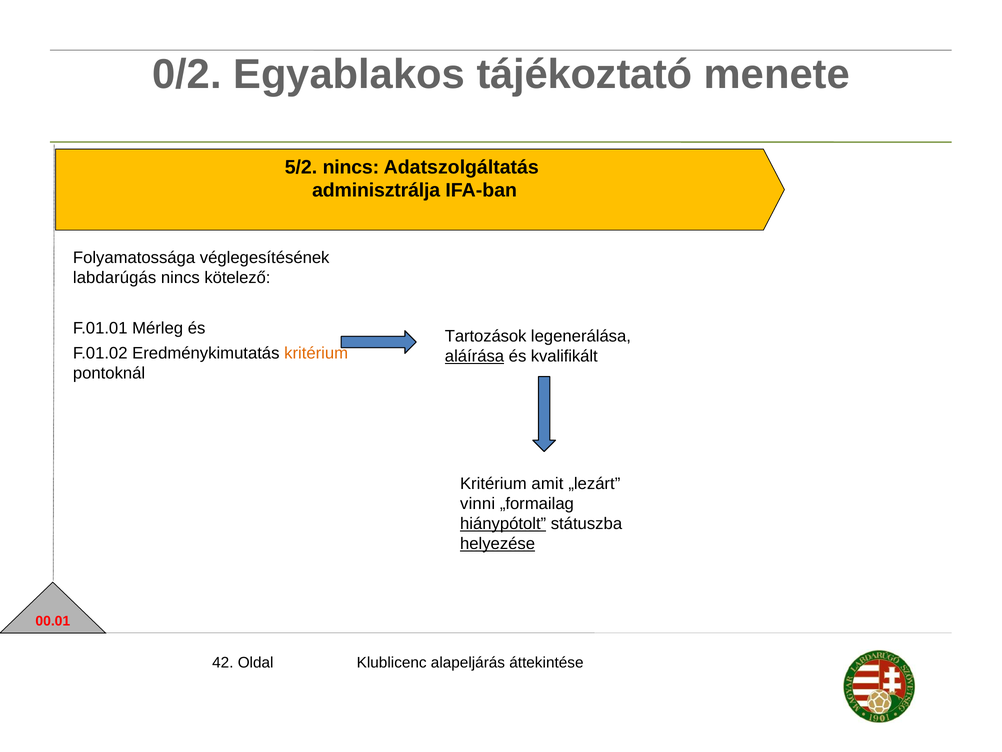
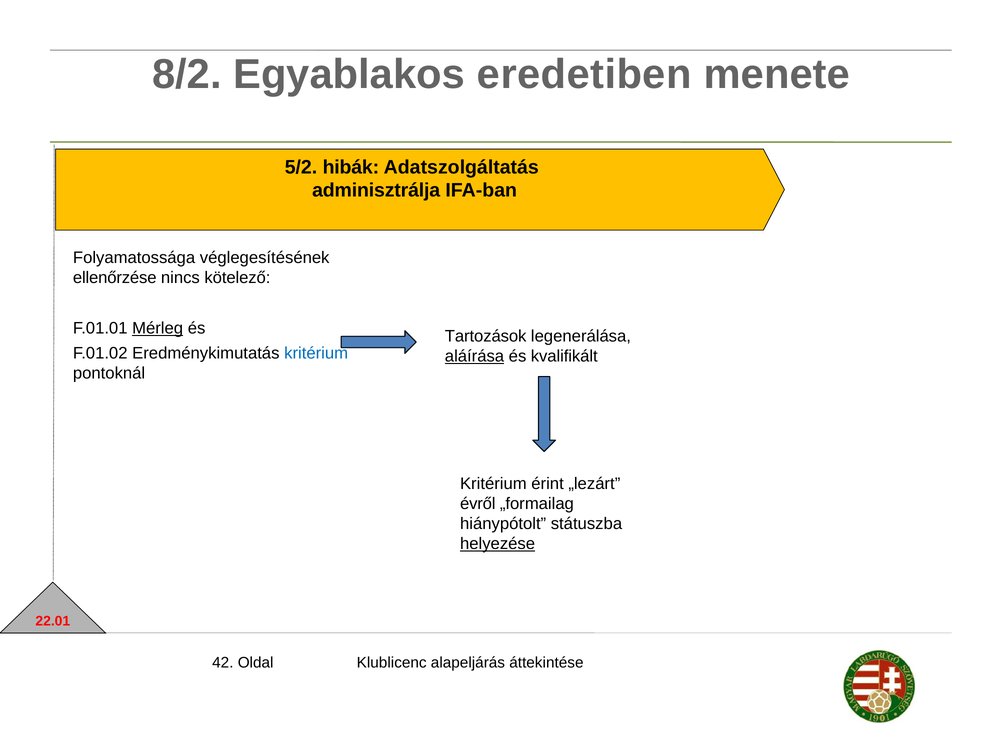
0/2: 0/2 -> 8/2
tájékoztató: tájékoztató -> eredetiben
5/2 nincs: nincs -> hibák
labdarúgás: labdarúgás -> ellenőrzése
Mérleg underline: none -> present
kritérium at (316, 353) colour: orange -> blue
amit: amit -> érint
vinni: vinni -> évről
hiánypótolt underline: present -> none
00.01: 00.01 -> 22.01
